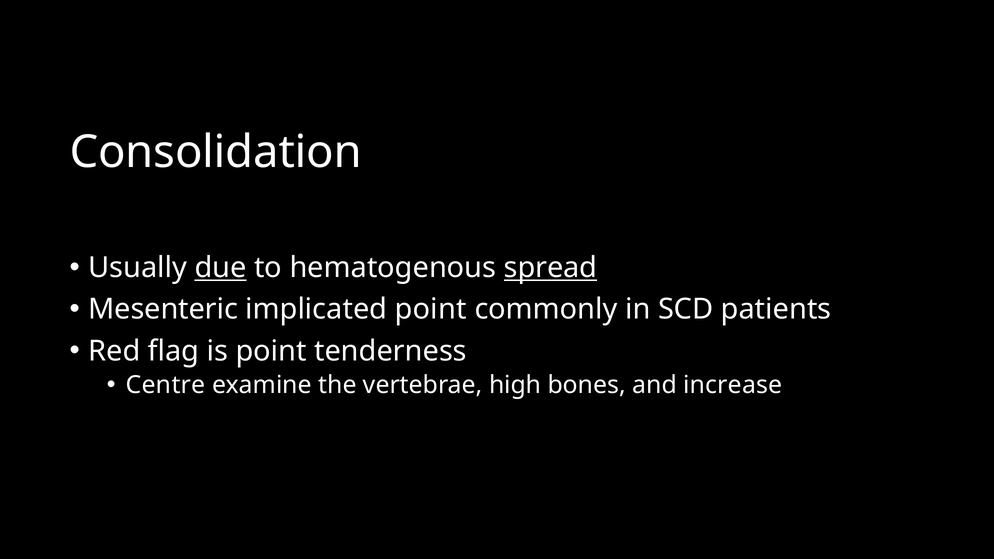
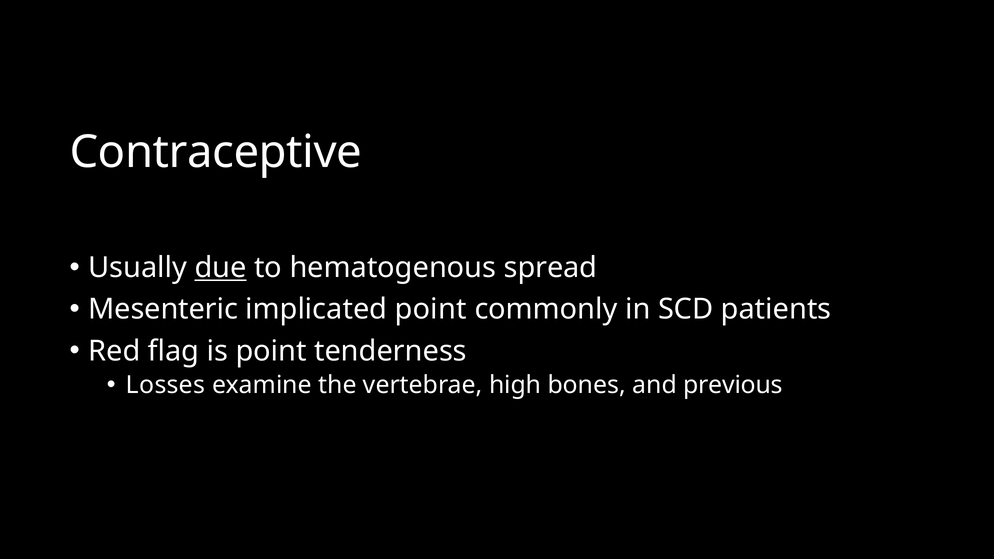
Consolidation: Consolidation -> Contraceptive
spread underline: present -> none
Centre: Centre -> Losses
increase: increase -> previous
